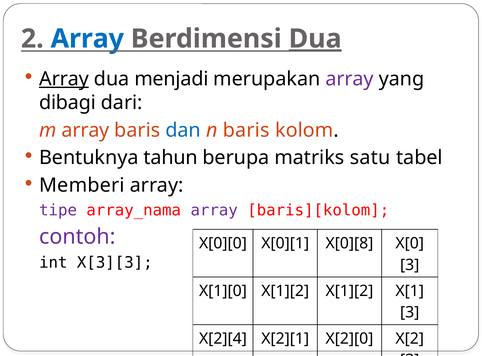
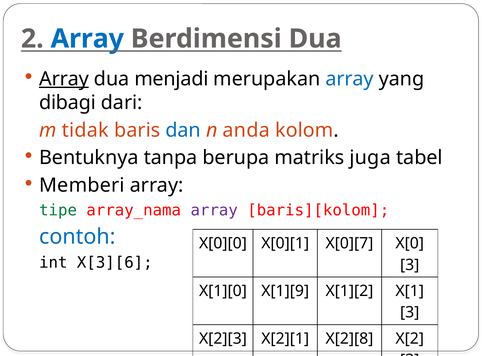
Dua at (315, 39) underline: present -> none
array at (350, 79) colour: purple -> blue
m array: array -> tidak
n baris: baris -> anda
tahun: tahun -> tanpa
satu: satu -> juga
tipe colour: purple -> green
contoh colour: purple -> blue
X[0][8: X[0][8 -> X[0][7
X[3][3: X[3][3 -> X[3][6
X[1][0 X[1][2: X[1][2 -> X[1][9
X[2][4: X[2][4 -> X[2][3
X[2][0: X[2][0 -> X[2][8
